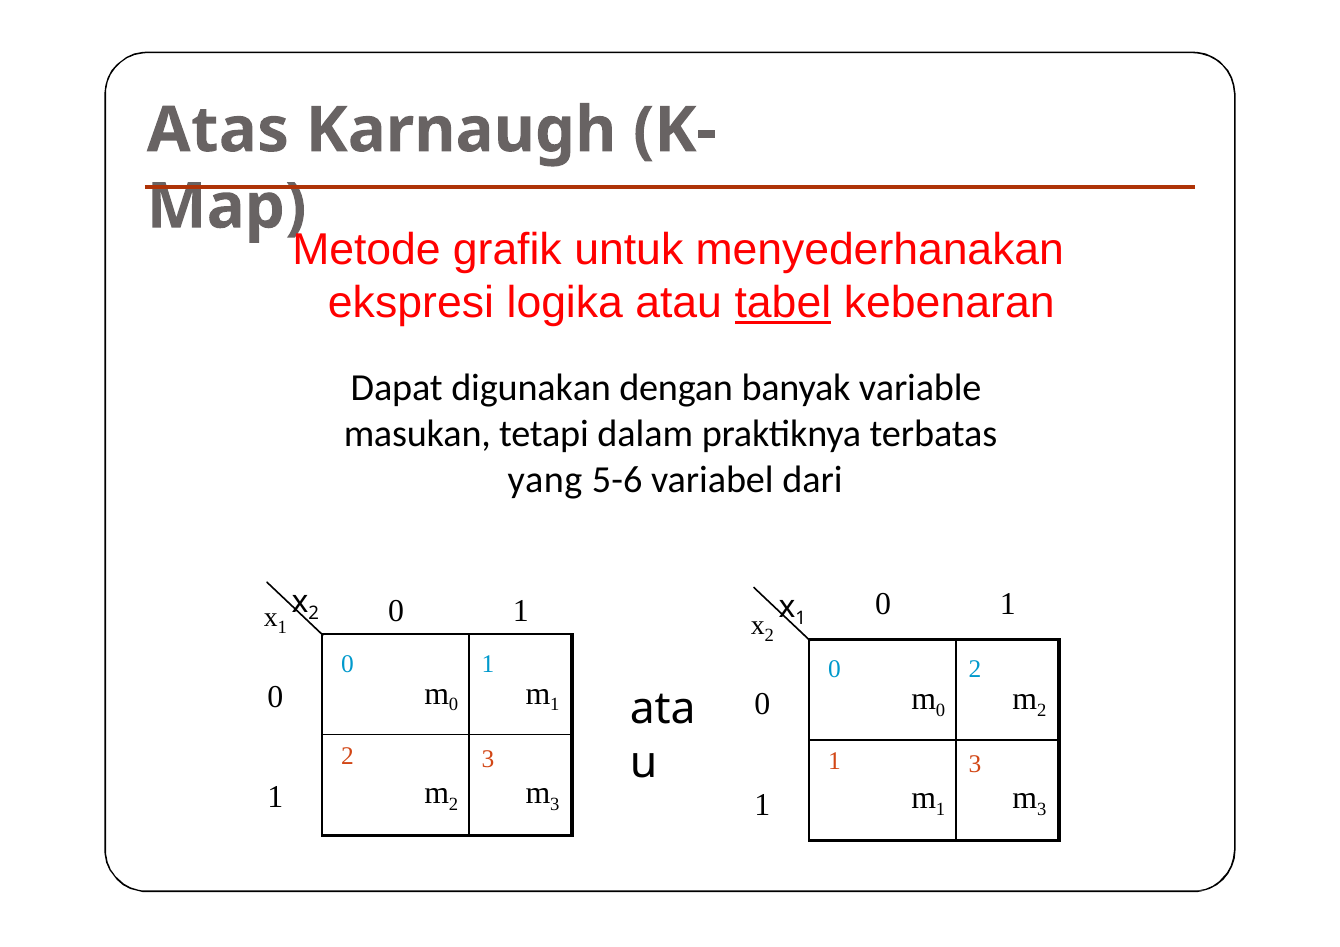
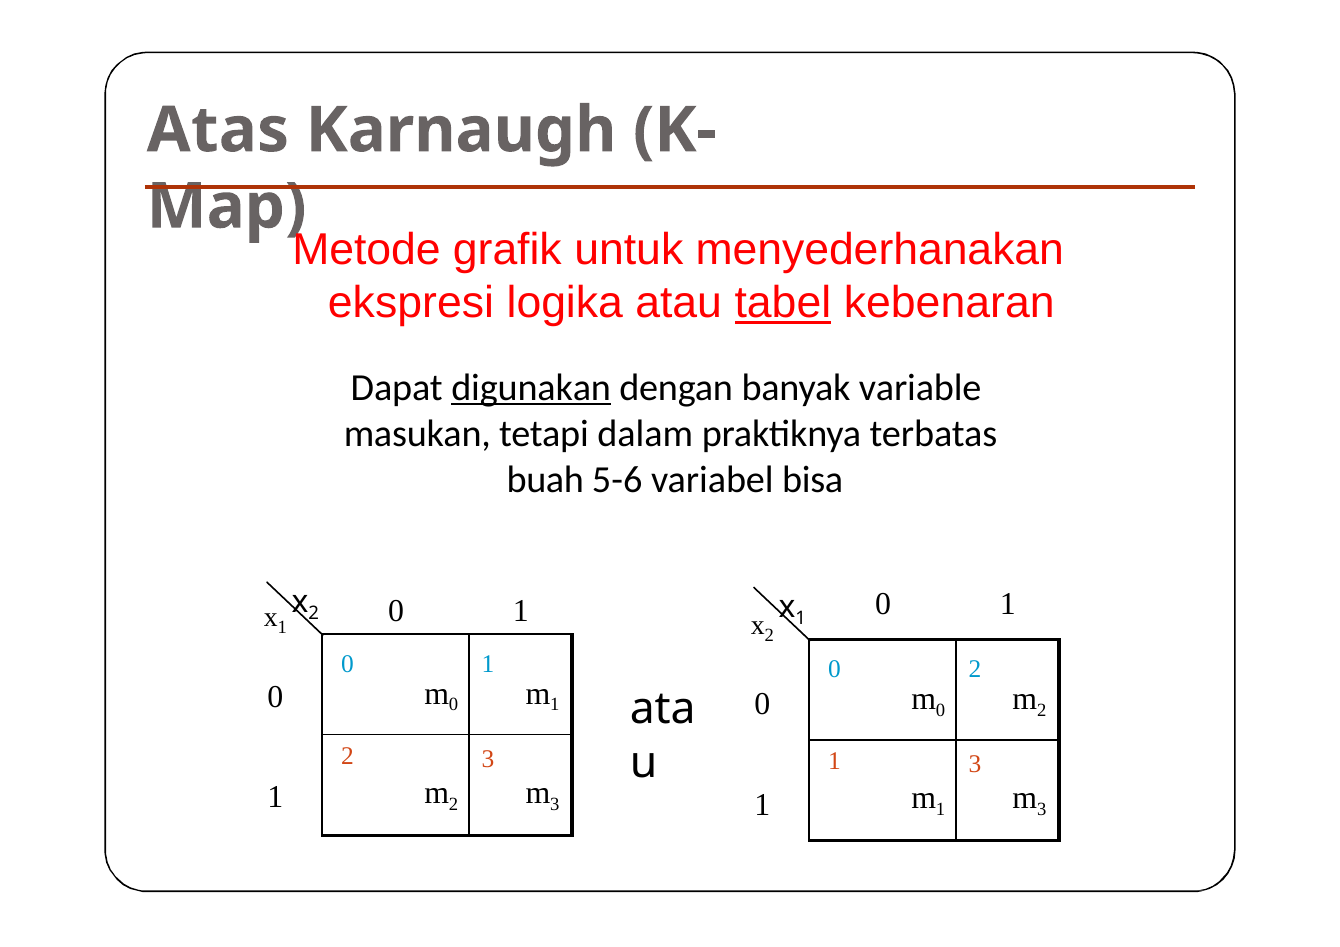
digunakan underline: none -> present
yang: yang -> buah
dari: dari -> bisa
